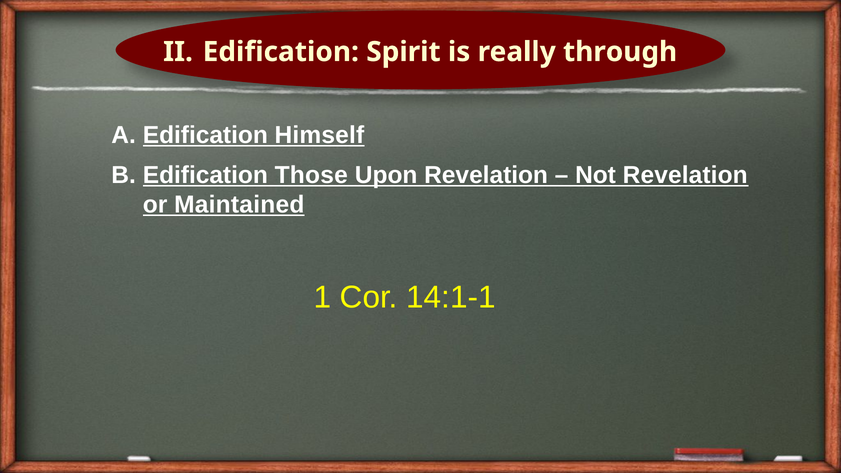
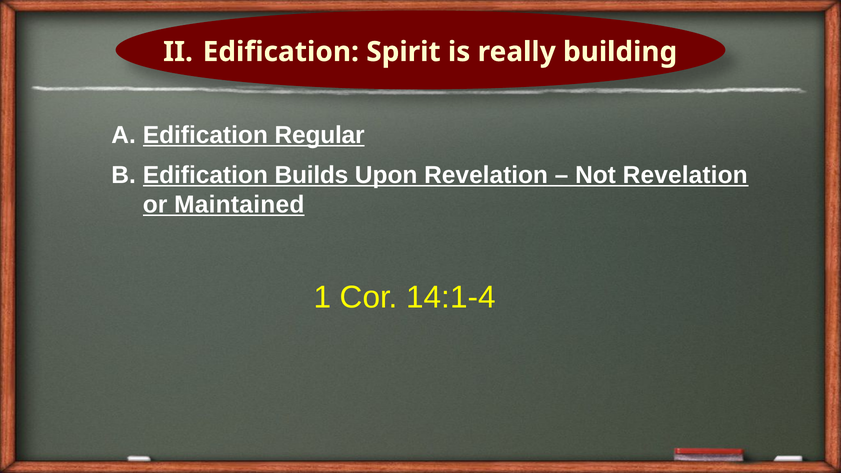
through: through -> building
Himself: Himself -> Regular
Those: Those -> Builds
14:1-1: 14:1-1 -> 14:1-4
